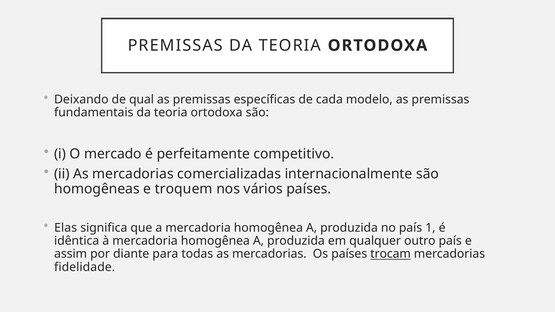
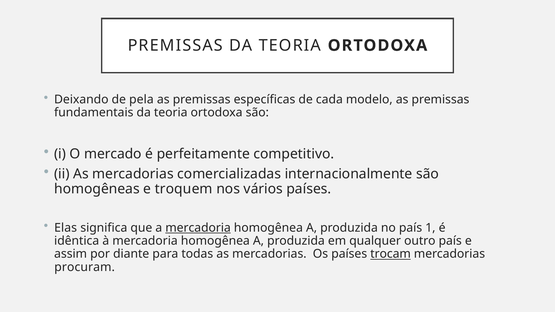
qual: qual -> pela
mercadoria at (198, 228) underline: none -> present
fidelidade: fidelidade -> procuram
